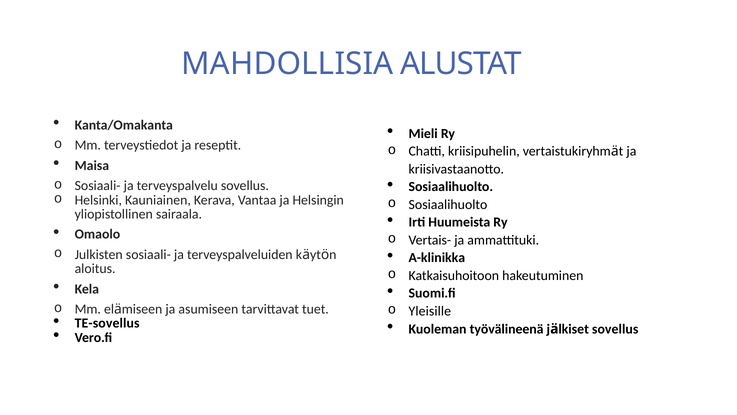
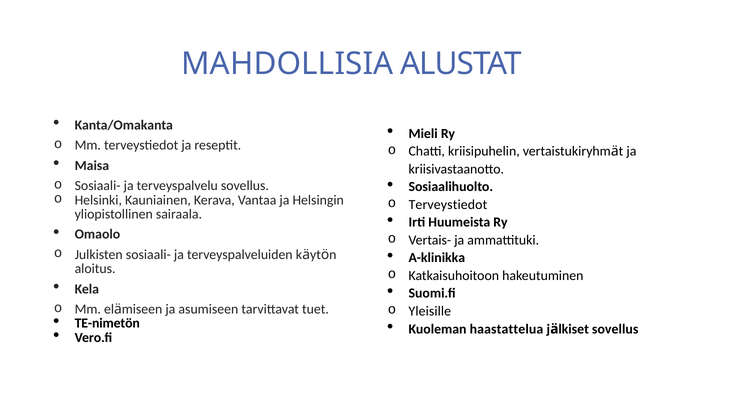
Sosiaalihuolto at (448, 204): Sosiaalihuolto -> Terveystiedot
TE-sovellus: TE-sovellus -> TE-nimetön
työvälineenä: työvälineenä -> haastattelua
